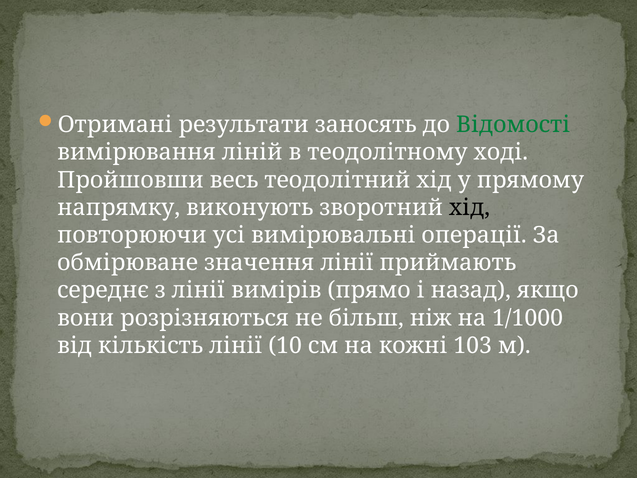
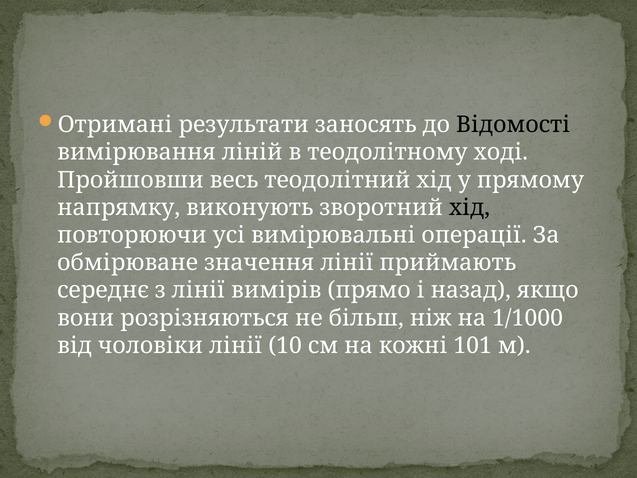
Відомості colour: green -> black
кількість: кількість -> чоловіки
103: 103 -> 101
